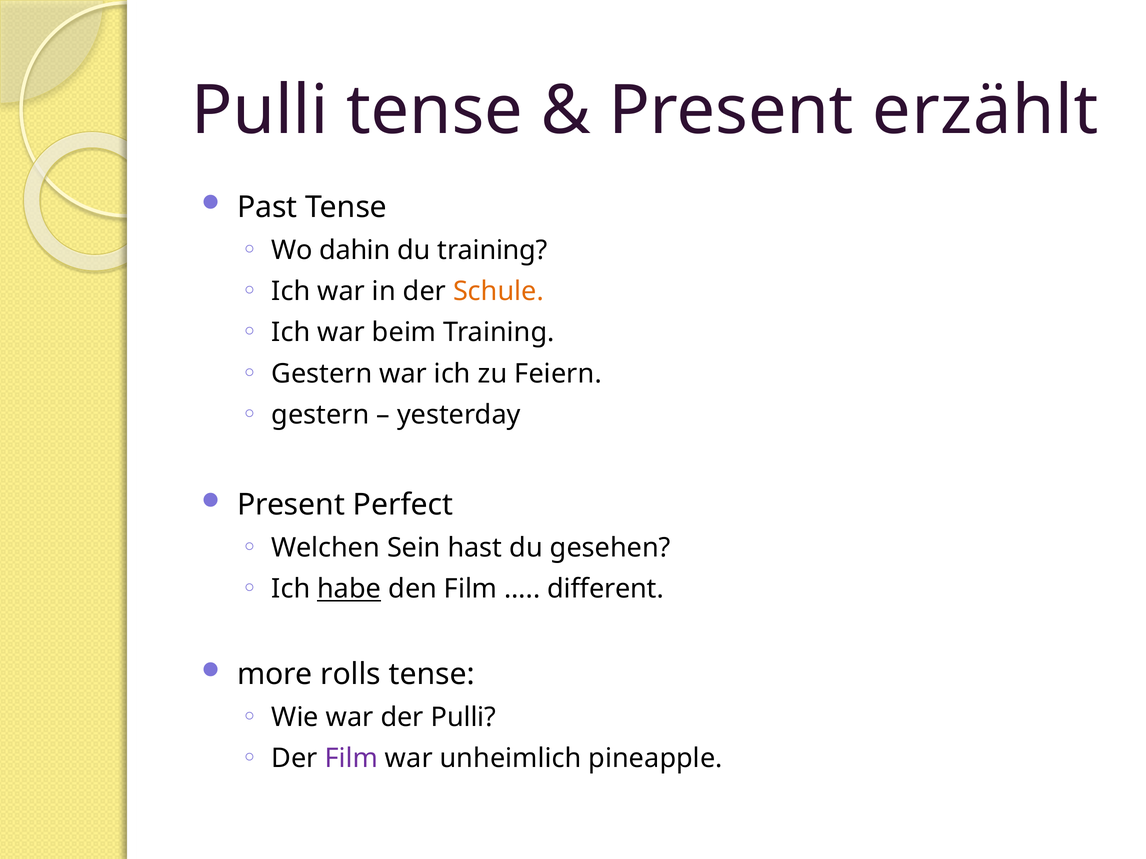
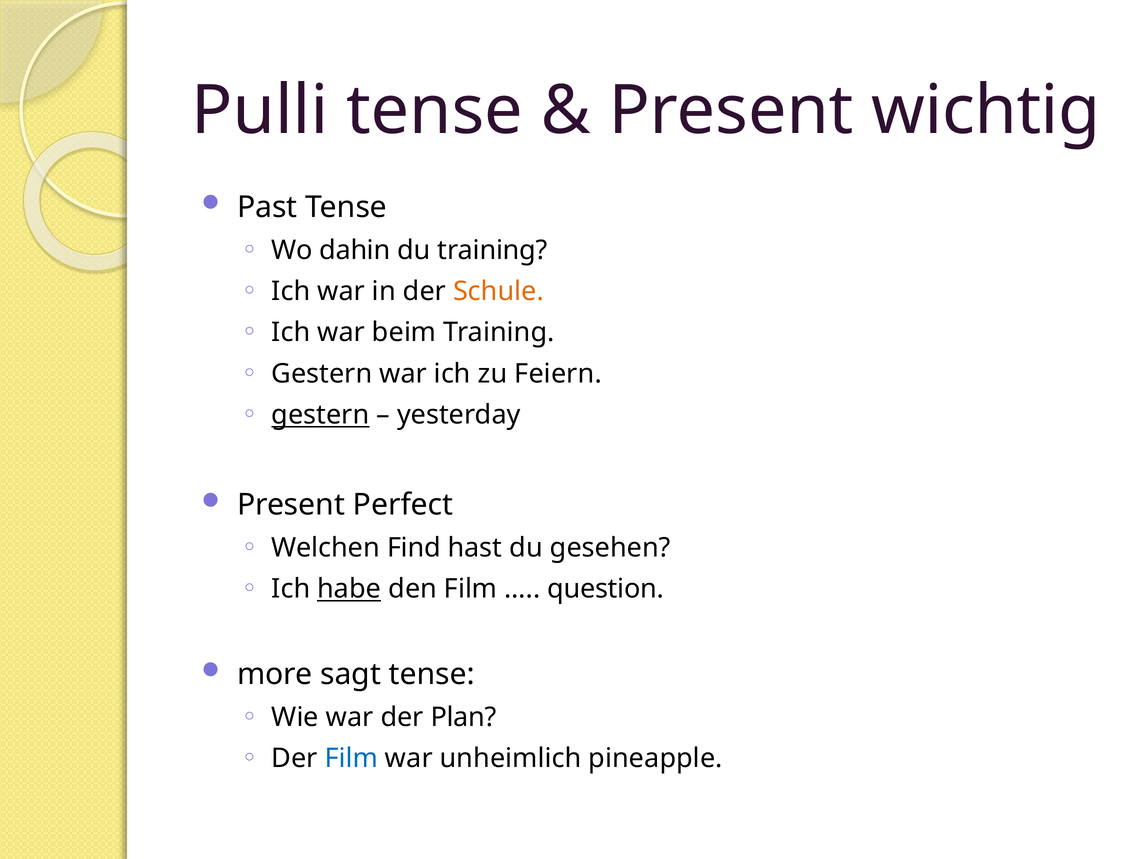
erzählt: erzählt -> wichtig
gestern at (320, 415) underline: none -> present
Sein: Sein -> Find
different: different -> question
rolls: rolls -> sagt
der Pulli: Pulli -> Plan
Film at (351, 759) colour: purple -> blue
